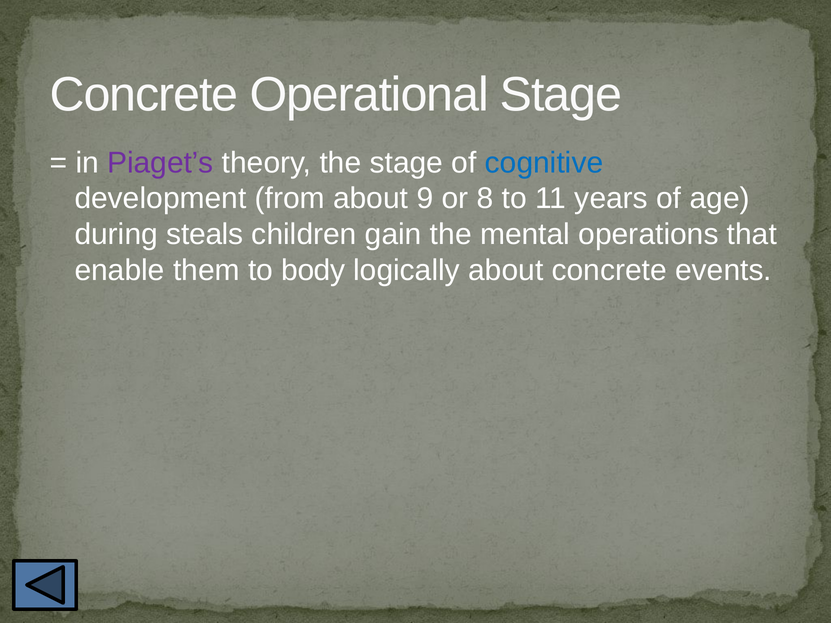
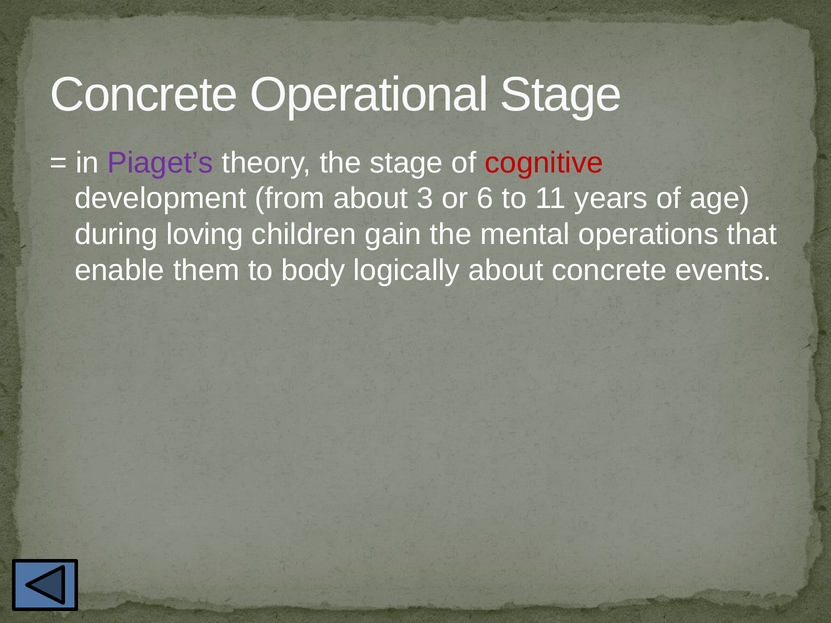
cognitive colour: blue -> red
9: 9 -> 3
8: 8 -> 6
steals: steals -> loving
